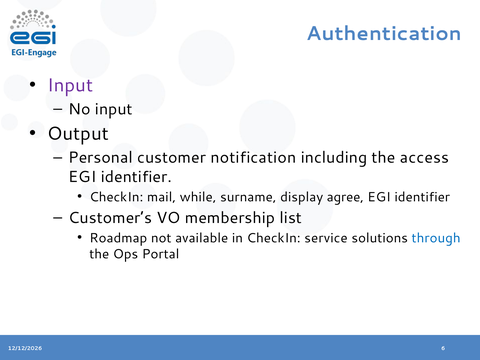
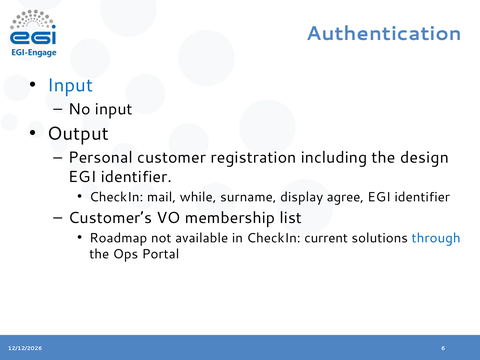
Input at (70, 85) colour: purple -> blue
notification: notification -> registration
access: access -> design
service: service -> current
